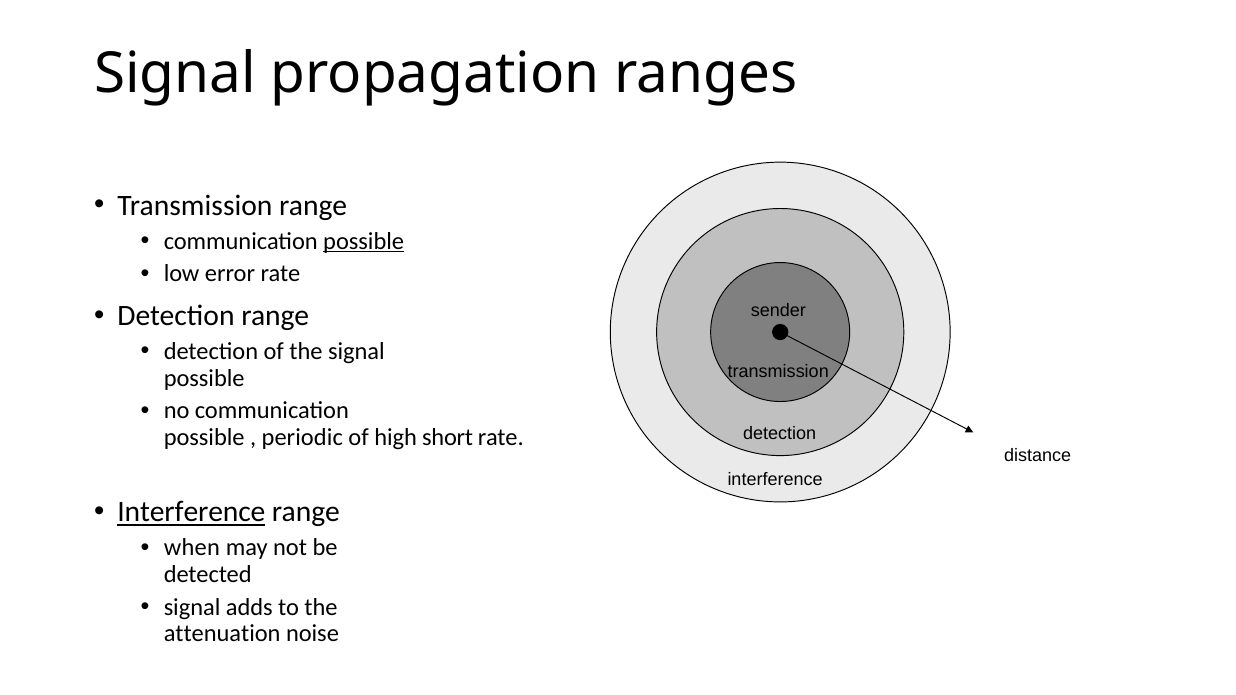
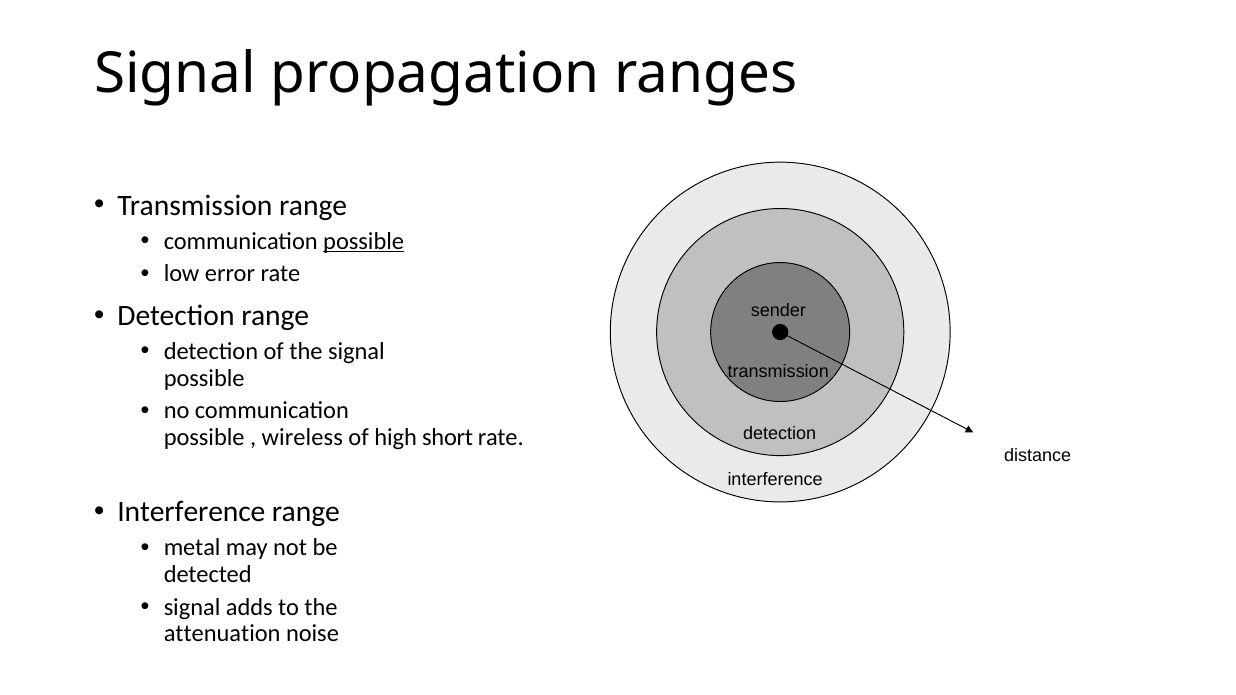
periodic: periodic -> wireless
Interference at (191, 512) underline: present -> none
when: when -> metal
